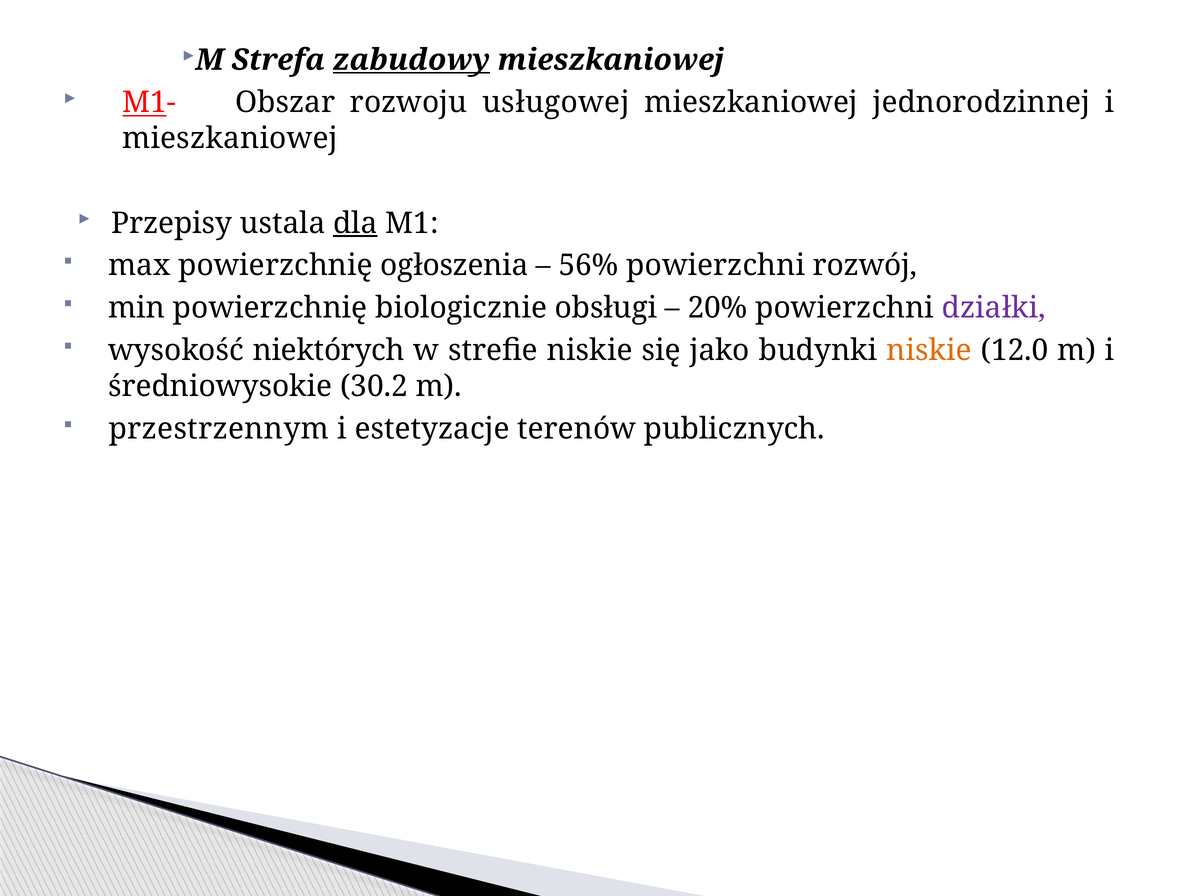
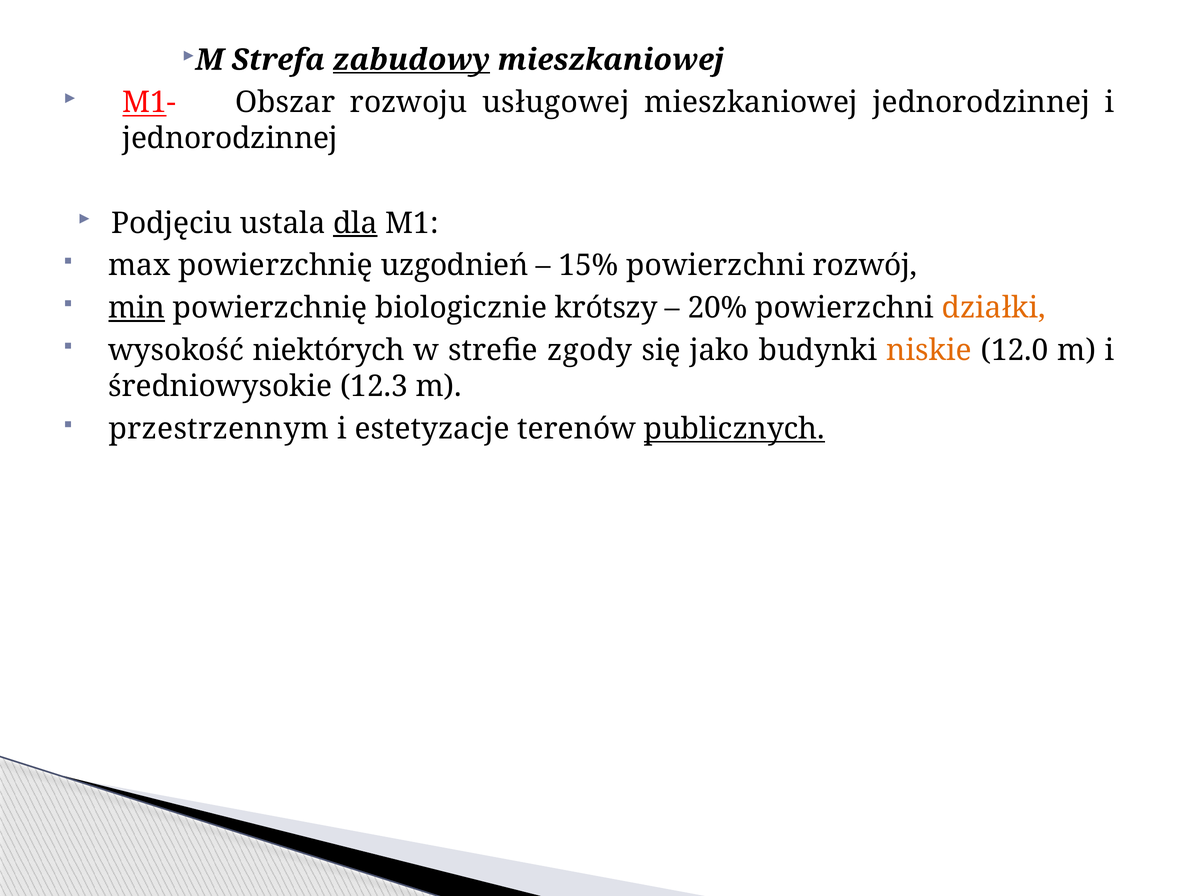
mieszkaniowej at (230, 138): mieszkaniowej -> jednorodzinnej
Przepisy: Przepisy -> Podjęciu
ogłoszenia: ogłoszenia -> uzgodnień
56%: 56% -> 15%
min underline: none -> present
obsługi: obsługi -> krótszy
działki colour: purple -> orange
strefie niskie: niskie -> zgody
30.2: 30.2 -> 12.3
publicznych underline: none -> present
